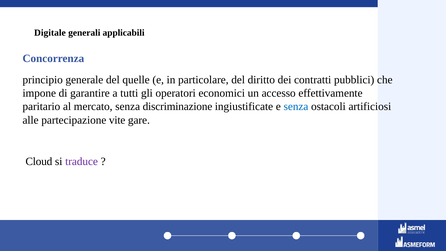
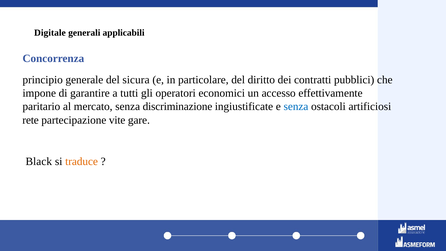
quelle: quelle -> sicura
alle: alle -> rete
Cloud: Cloud -> Black
traduce colour: purple -> orange
